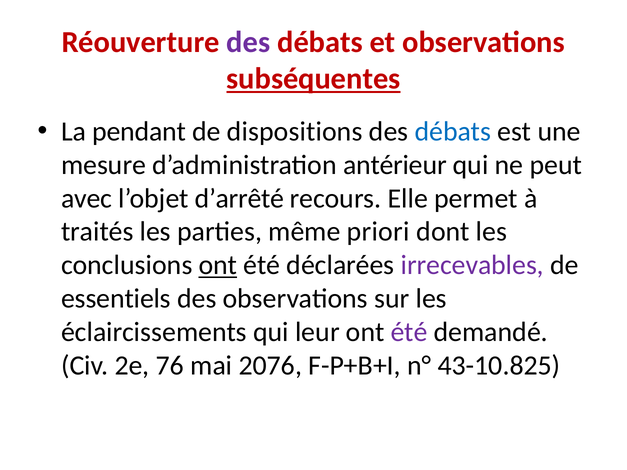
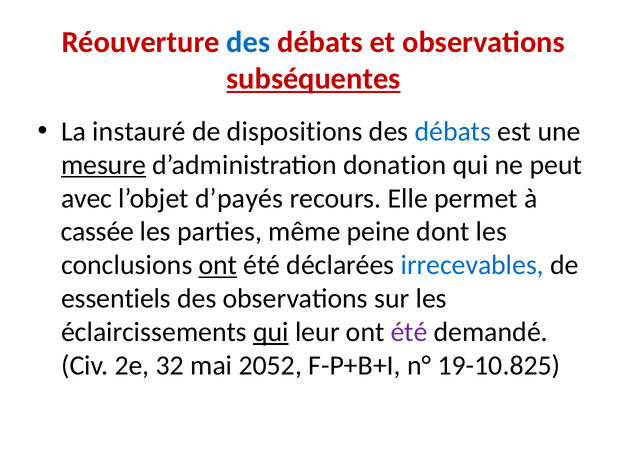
des at (248, 42) colour: purple -> blue
pendant: pendant -> instauré
mesure underline: none -> present
antérieur: antérieur -> donation
d’arrêté: d’arrêté -> d’payés
traités: traités -> cassée
priori: priori -> peine
irrecevables colour: purple -> blue
qui at (271, 332) underline: none -> present
76: 76 -> 32
2076: 2076 -> 2052
43-10.825: 43-10.825 -> 19-10.825
